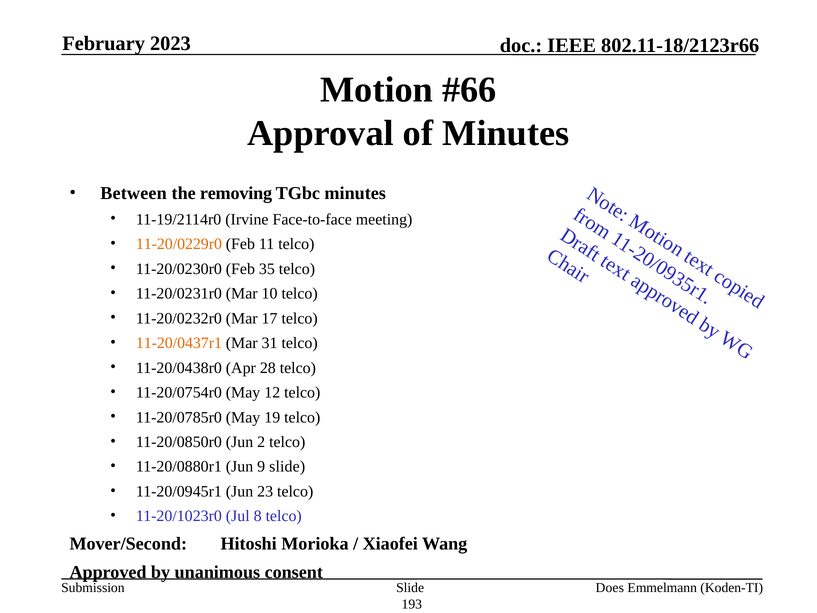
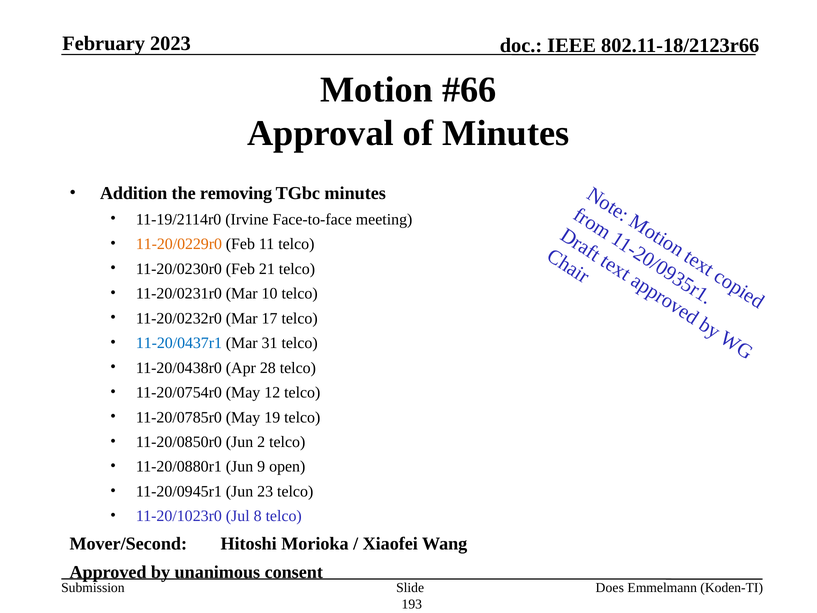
Between: Between -> Addition
35: 35 -> 21
11-20/0437r1 colour: orange -> blue
9 slide: slide -> open
